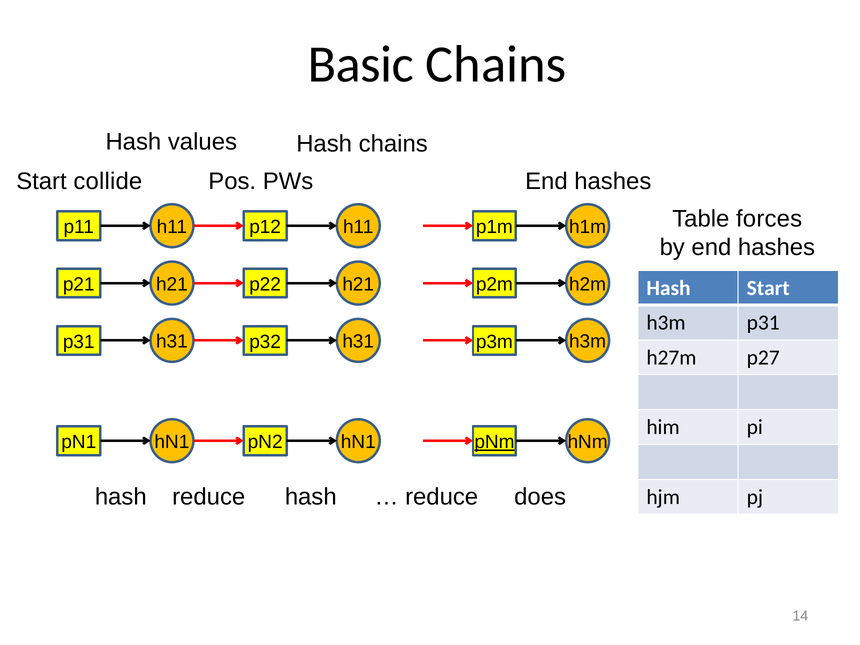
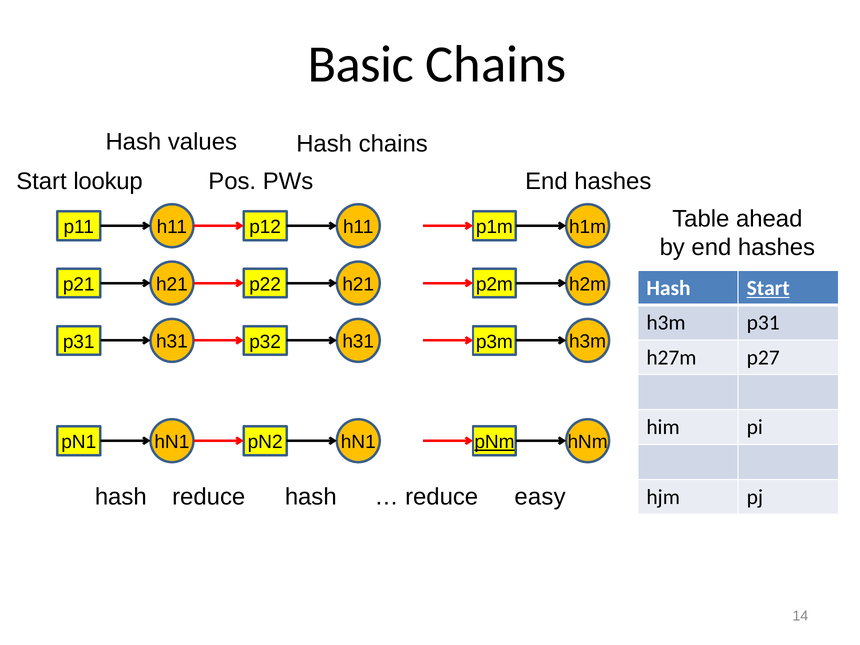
collide: collide -> lookup
forces: forces -> ahead
Start at (768, 288) underline: none -> present
does: does -> easy
